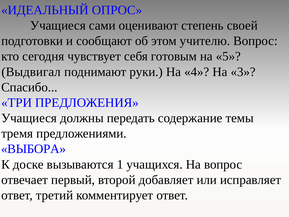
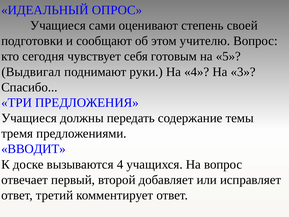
ВЫБОРА: ВЫБОРА -> ВВОДИТ
вызываются 1: 1 -> 4
